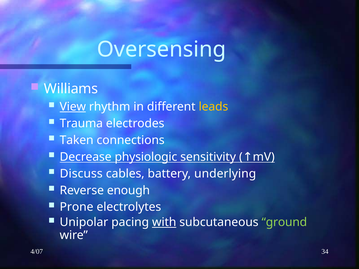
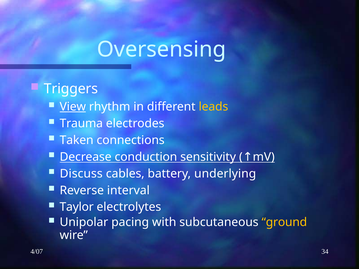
Williams: Williams -> Triggers
physiologic: physiologic -> conduction
enough: enough -> interval
Prone: Prone -> Taylor
with underline: present -> none
ground colour: light green -> yellow
